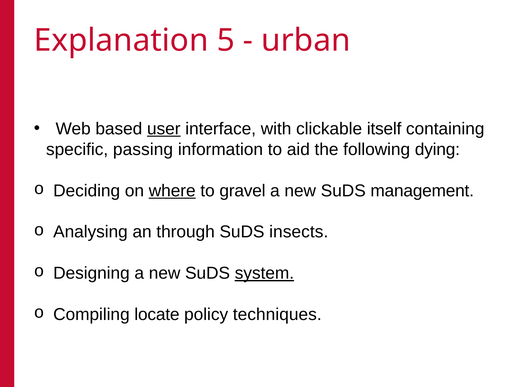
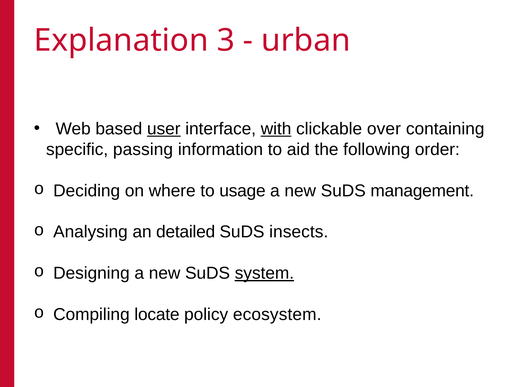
5: 5 -> 3
with underline: none -> present
itself: itself -> over
dying: dying -> order
where underline: present -> none
gravel: gravel -> usage
through: through -> detailed
techniques: techniques -> ecosystem
